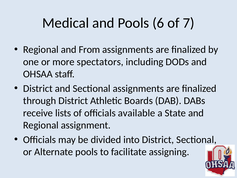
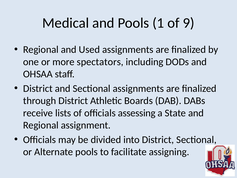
6: 6 -> 1
7: 7 -> 9
From: From -> Used
available: available -> assessing
